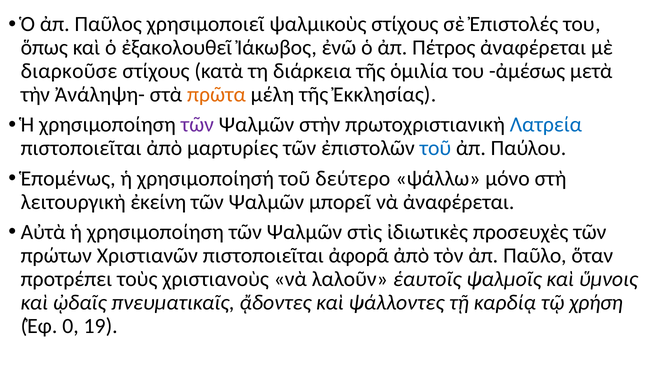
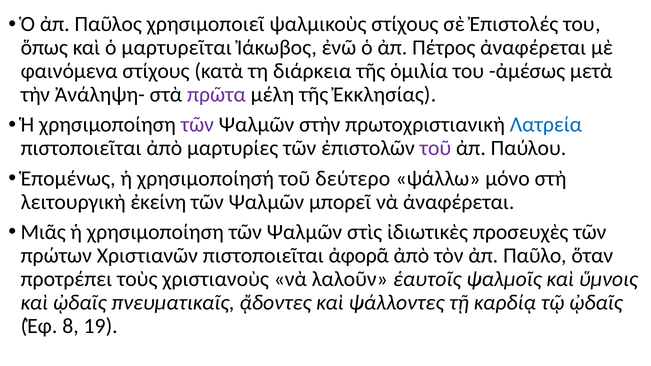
ἐξακολουθεῖ: ἐξακολουθεῖ -> μαρτυρεῖται
διαρκοῦσε: διαρκοῦσε -> φαινόμενα
πρῶτα colour: orange -> purple
τοῦ at (435, 148) colour: blue -> purple
Αὐτὰ: Αὐτὰ -> Μιᾶς
τῷ χρήση: χρήση -> ᾠδαῖς
0: 0 -> 8
